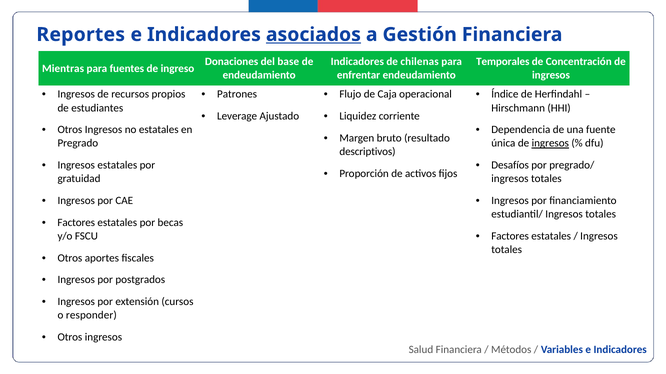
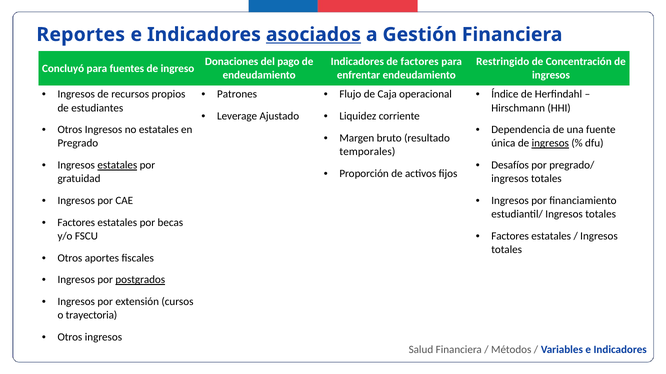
base: base -> pago
de chilenas: chilenas -> factores
Temporales: Temporales -> Restringido
Mientras: Mientras -> Concluyó
descriptivos: descriptivos -> temporales
estatales at (117, 165) underline: none -> present
postgrados underline: none -> present
responder: responder -> trayectoria
